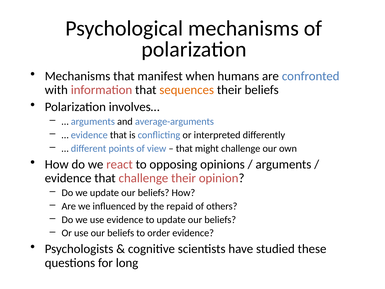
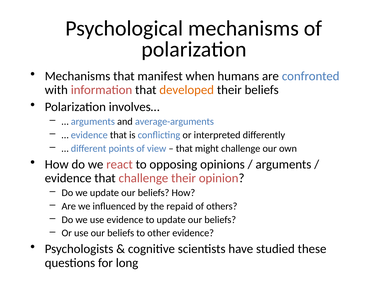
sequences: sequences -> developed
order: order -> other
